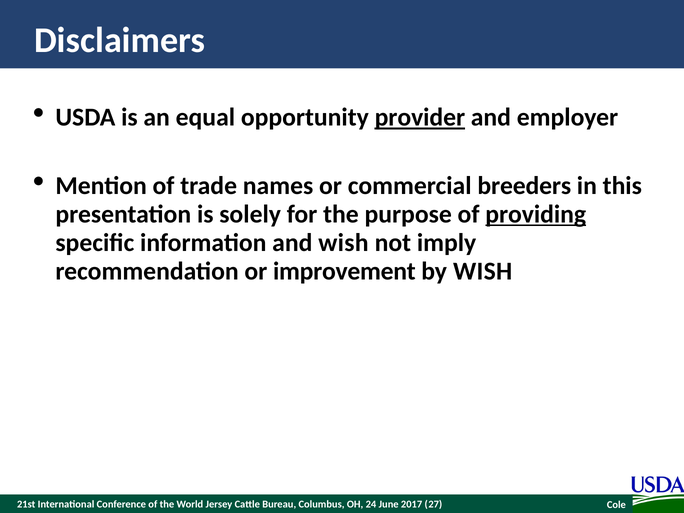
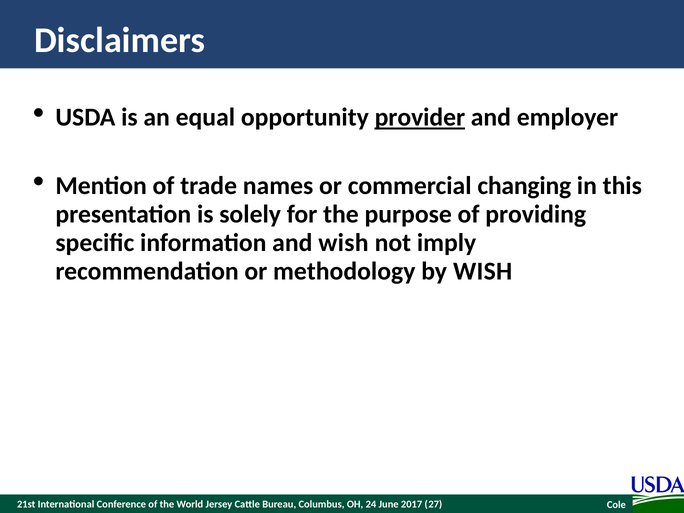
breeders: breeders -> changing
providing underline: present -> none
improvement: improvement -> methodology
